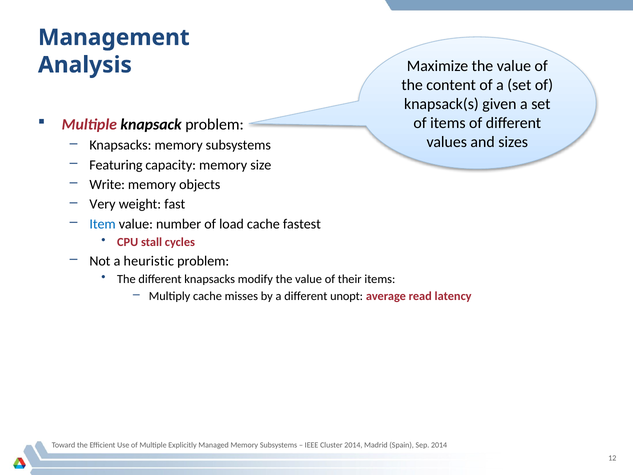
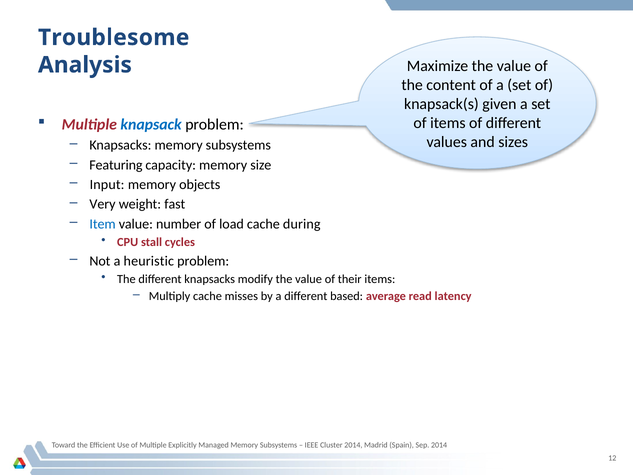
Management: Management -> Troublesome
knapsack colour: black -> blue
Write: Write -> Input
fastest: fastest -> during
unopt: unopt -> based
